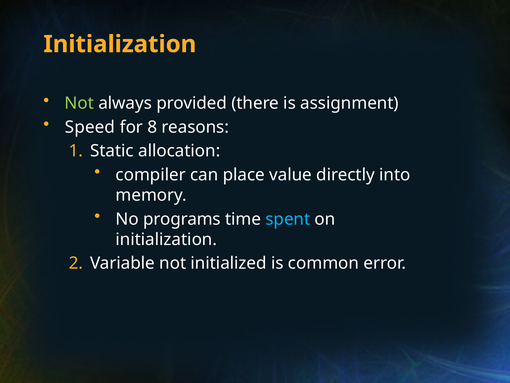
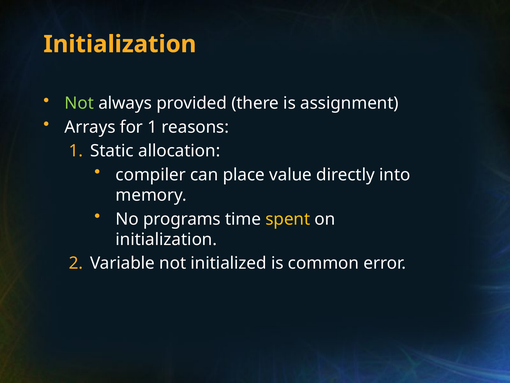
Speed: Speed -> Arrays
for 8: 8 -> 1
spent colour: light blue -> yellow
